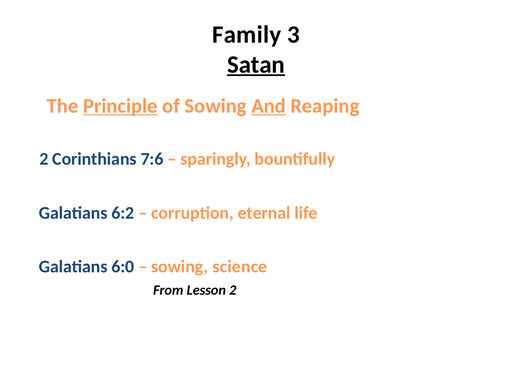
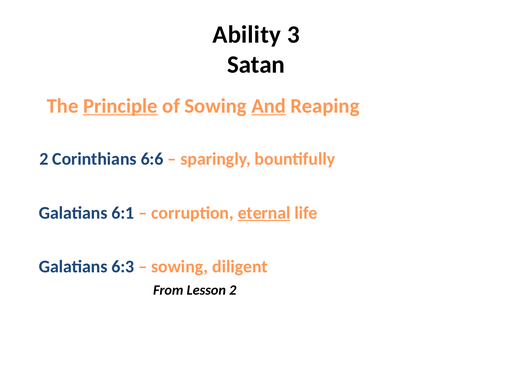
Family: Family -> Ability
Satan underline: present -> none
7:6: 7:6 -> 6:6
6:2: 6:2 -> 6:1
eternal underline: none -> present
6:0: 6:0 -> 6:3
science: science -> diligent
